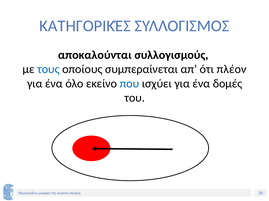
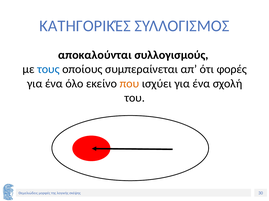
πλέον: πλέον -> φορές
που colour: blue -> orange
δομές: δομές -> σχολή
